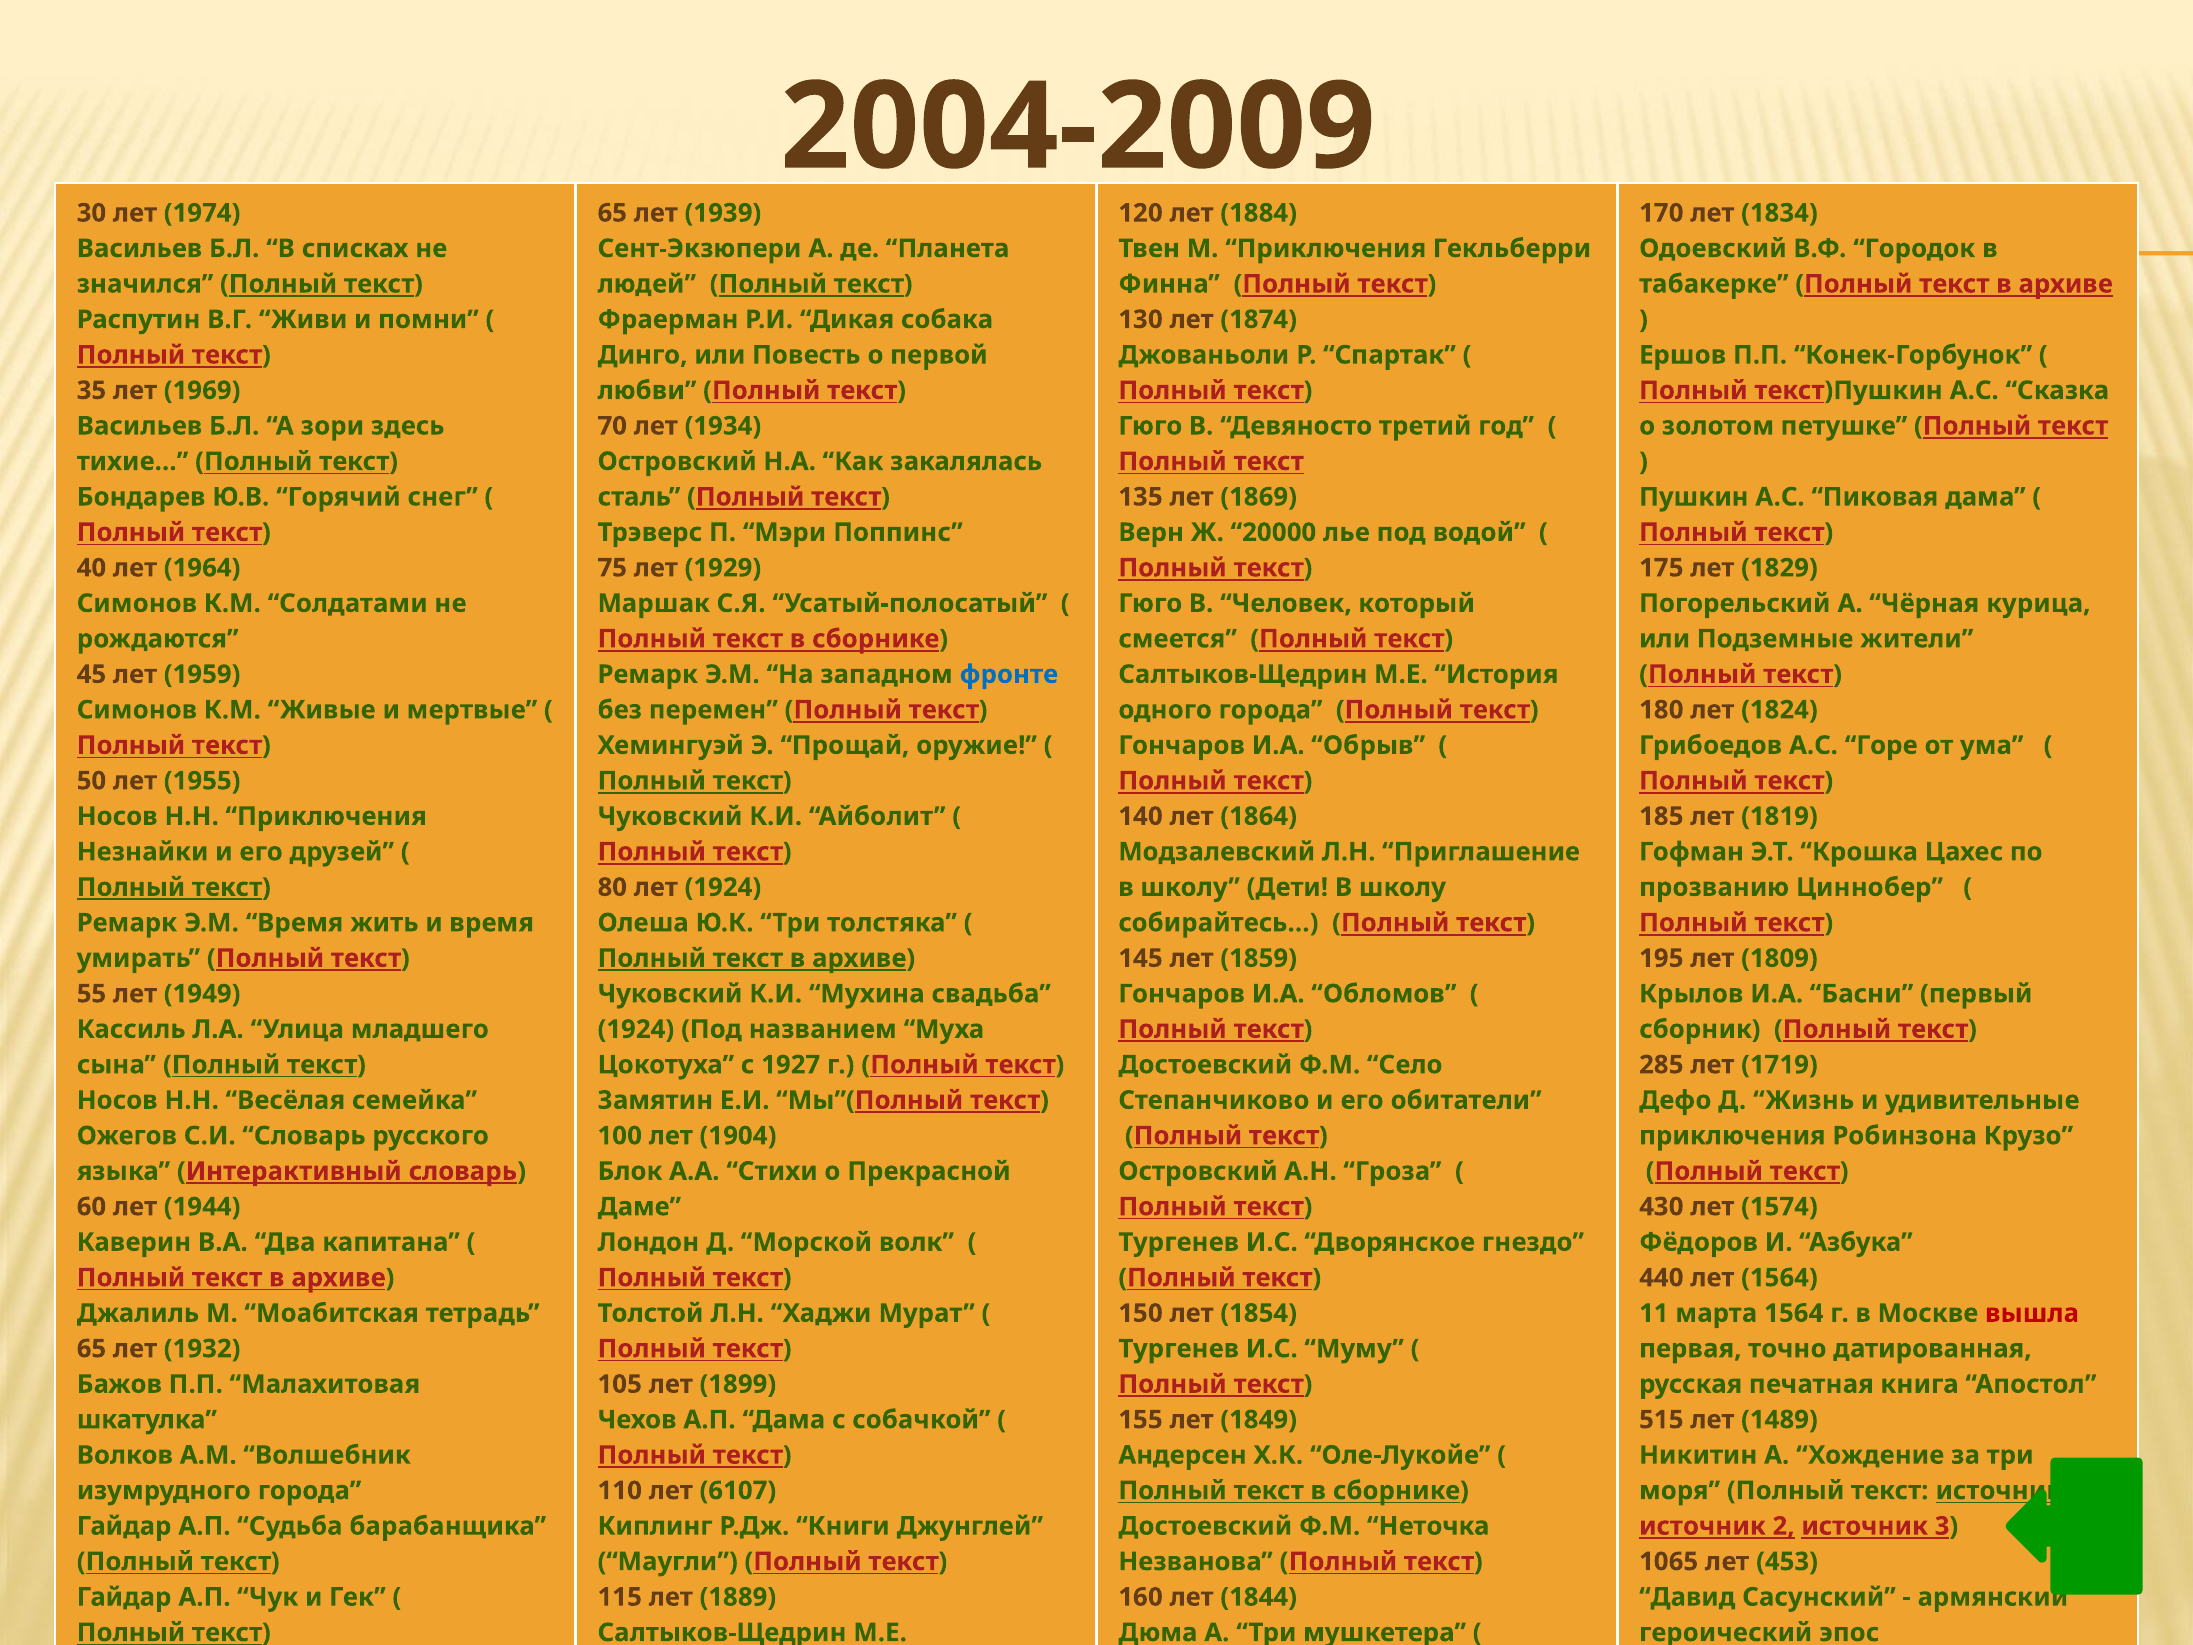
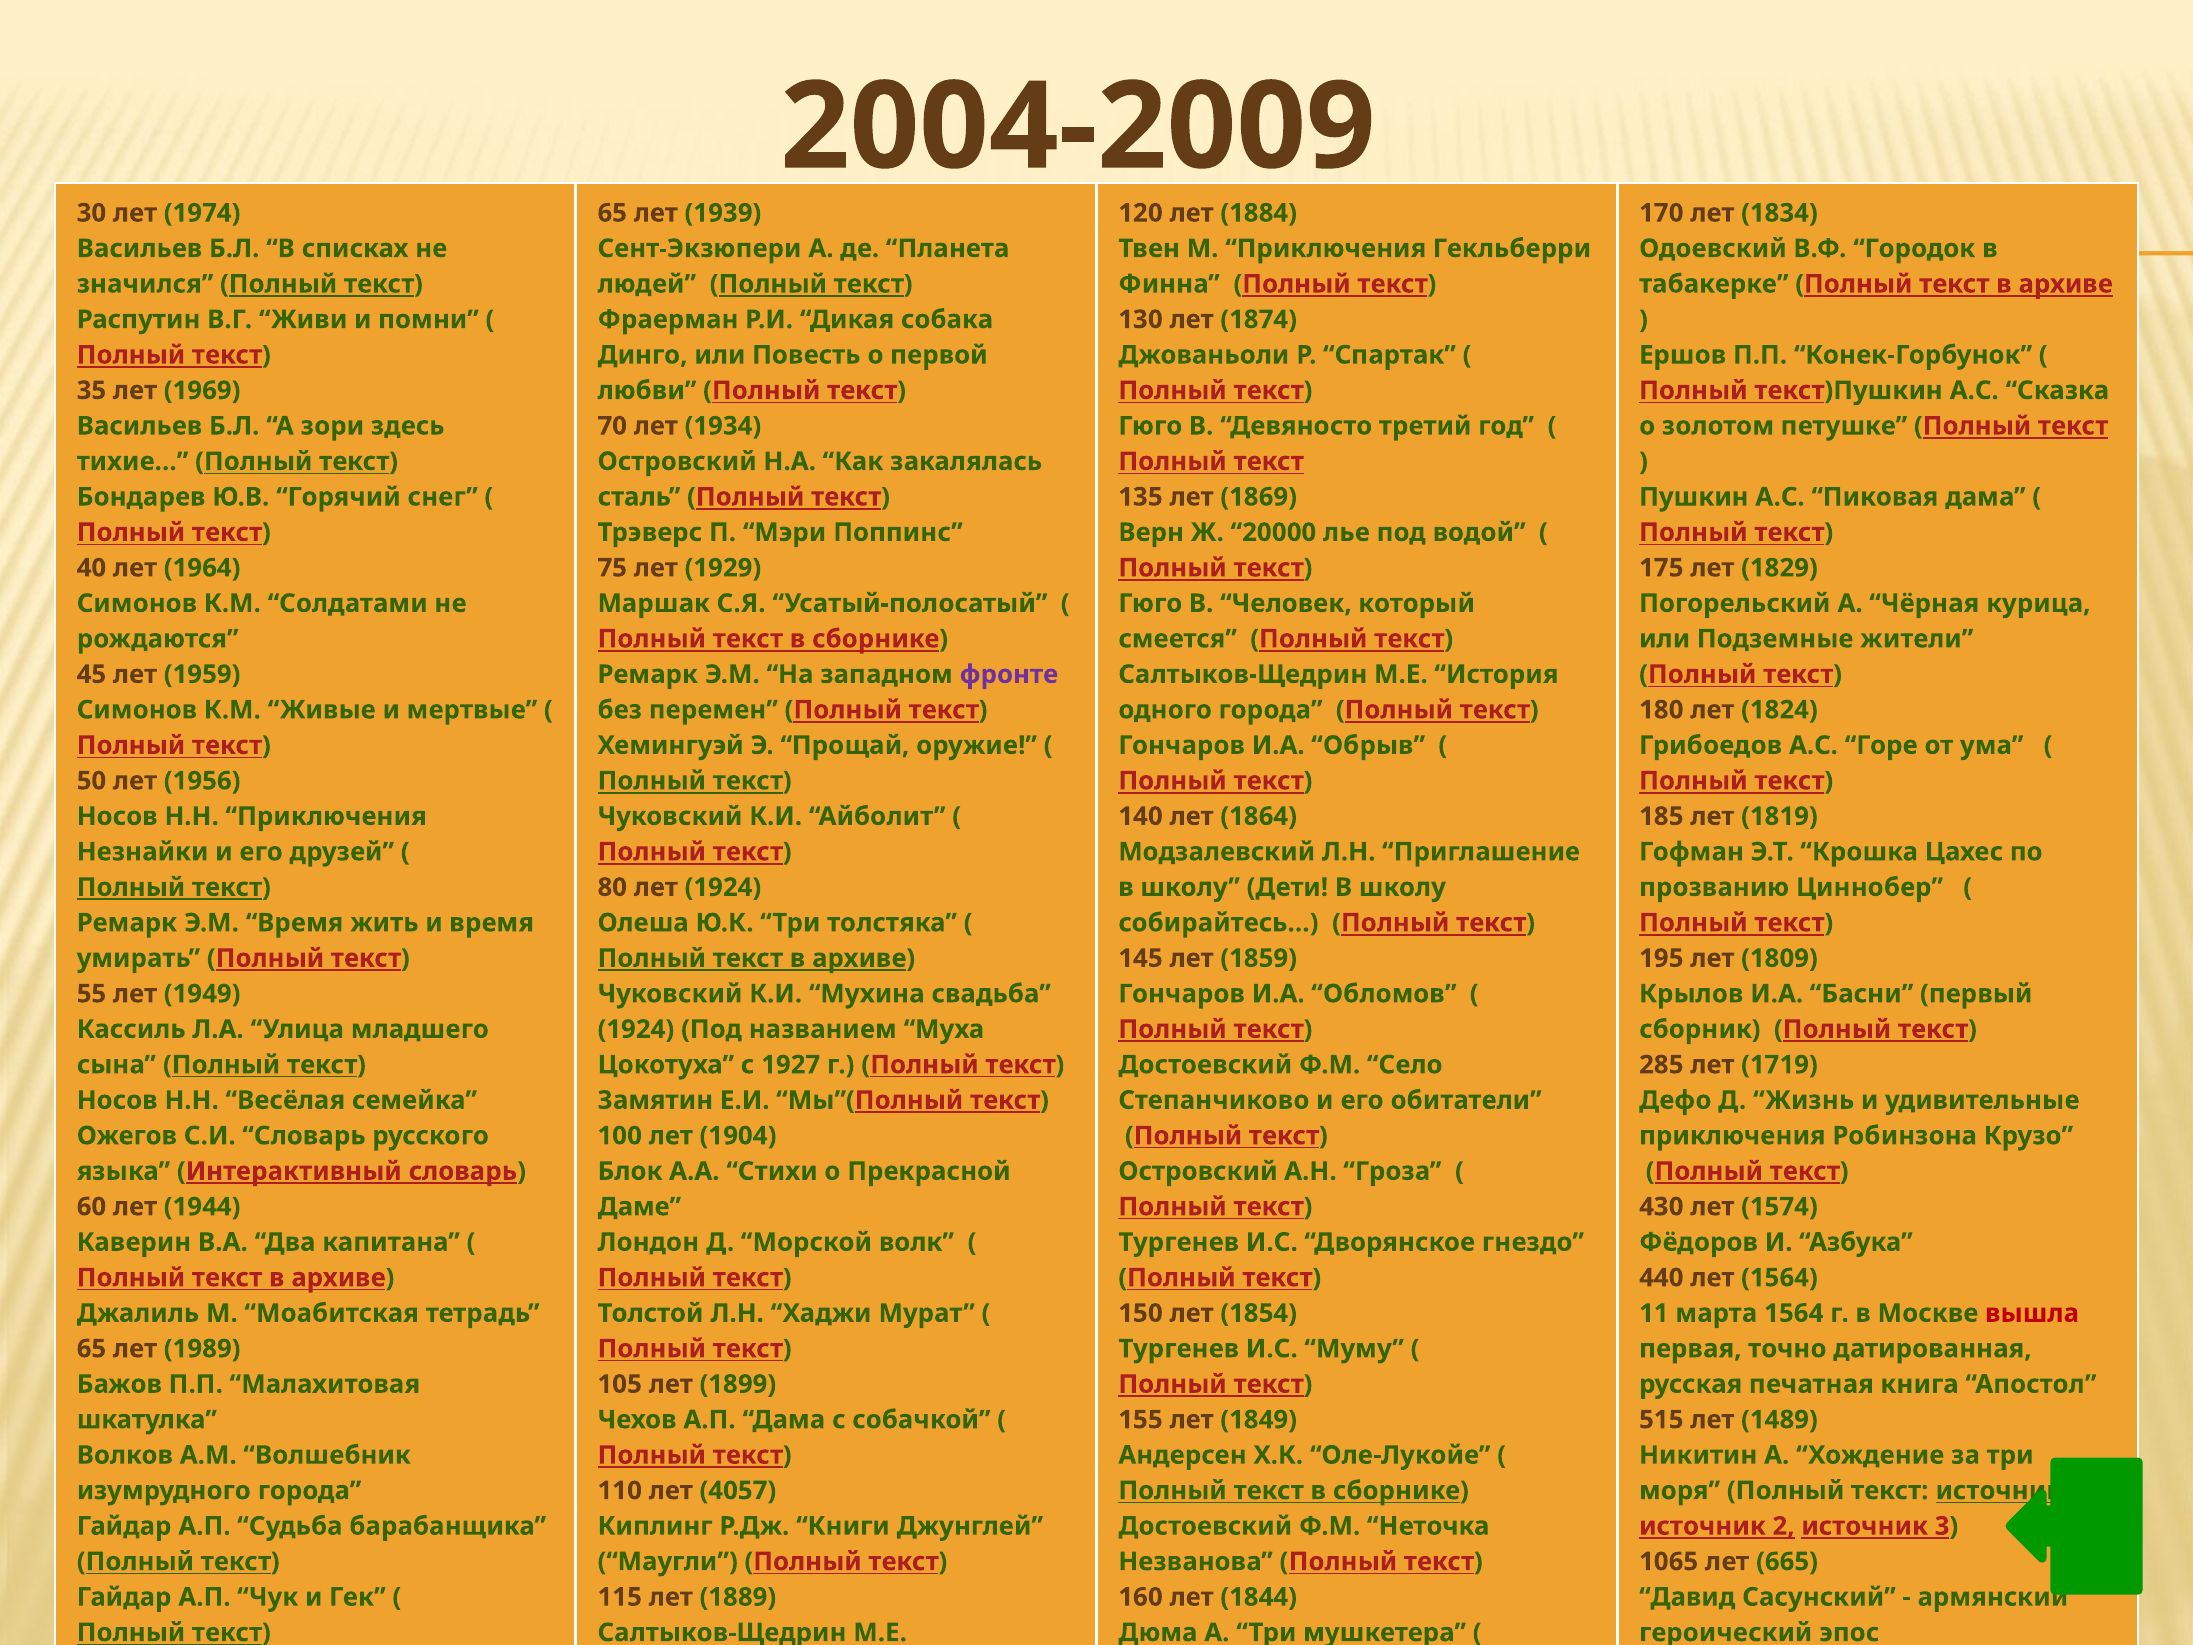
фронте colour: blue -> purple
1955: 1955 -> 1956
1932: 1932 -> 1989
6107: 6107 -> 4057
453: 453 -> 665
